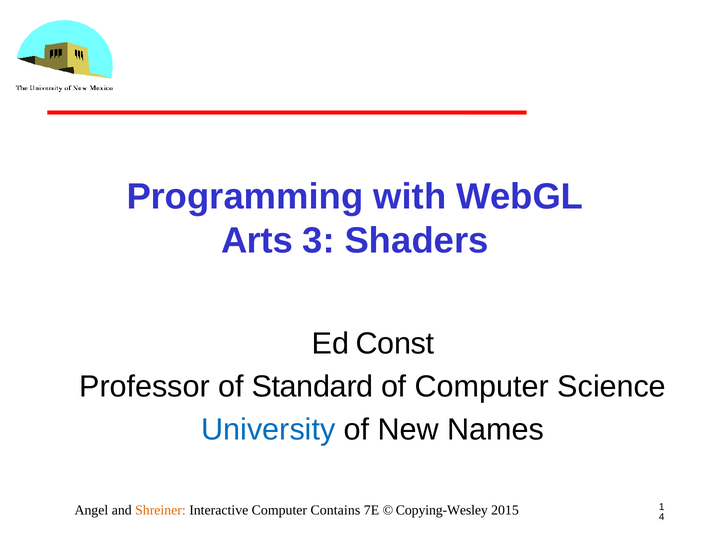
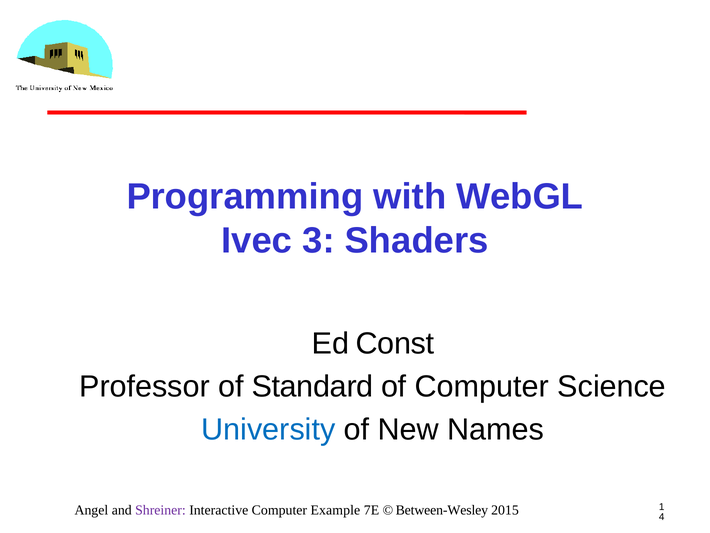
Arts: Arts -> Ivec
Shreiner colour: orange -> purple
Contains: Contains -> Example
Copying-Wesley: Copying-Wesley -> Between-Wesley
